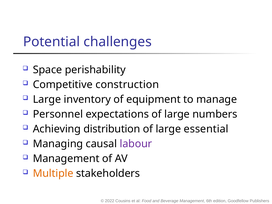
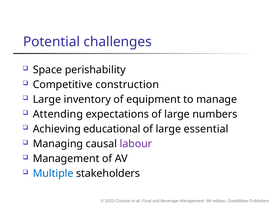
Personnel: Personnel -> Attending
distribution: distribution -> educational
Multiple colour: orange -> blue
